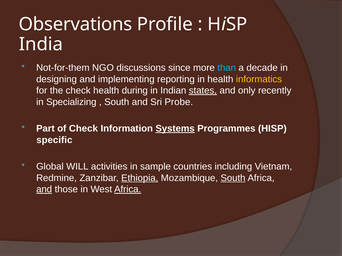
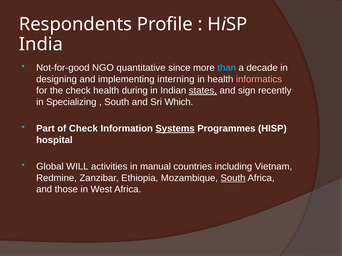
Observations: Observations -> Respondents
Not-for-them: Not-for-them -> Not-for-good
discussions: discussions -> quantitative
reporting: reporting -> interning
informatics colour: yellow -> pink
only: only -> sign
Probe: Probe -> Which
specific: specific -> hospital
sample: sample -> manual
Ethiopia underline: present -> none
and at (44, 190) underline: present -> none
Africa at (128, 190) underline: present -> none
